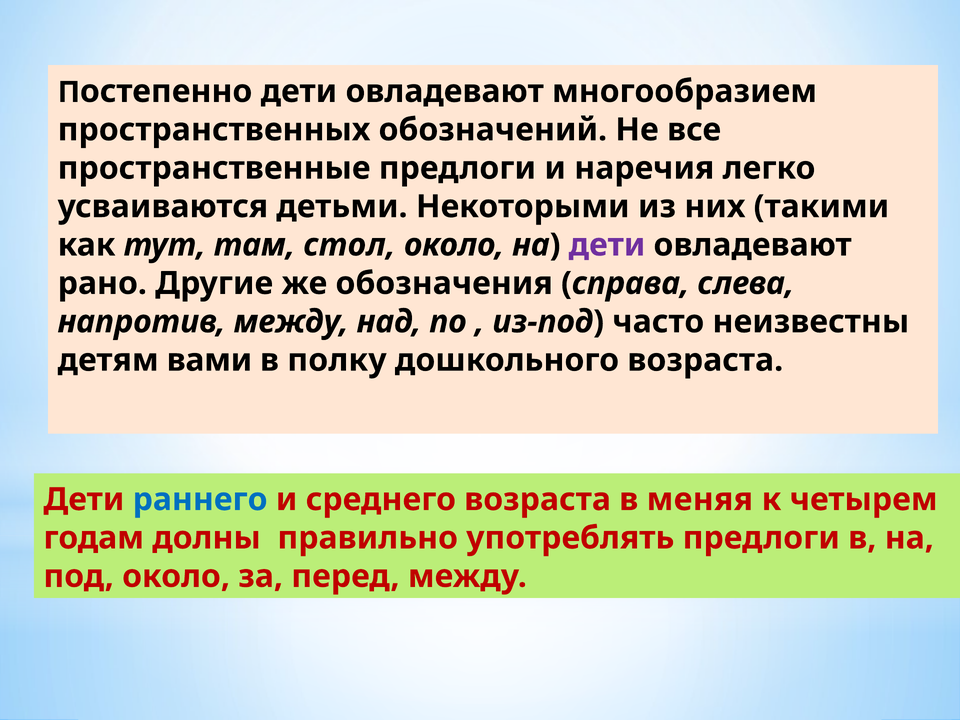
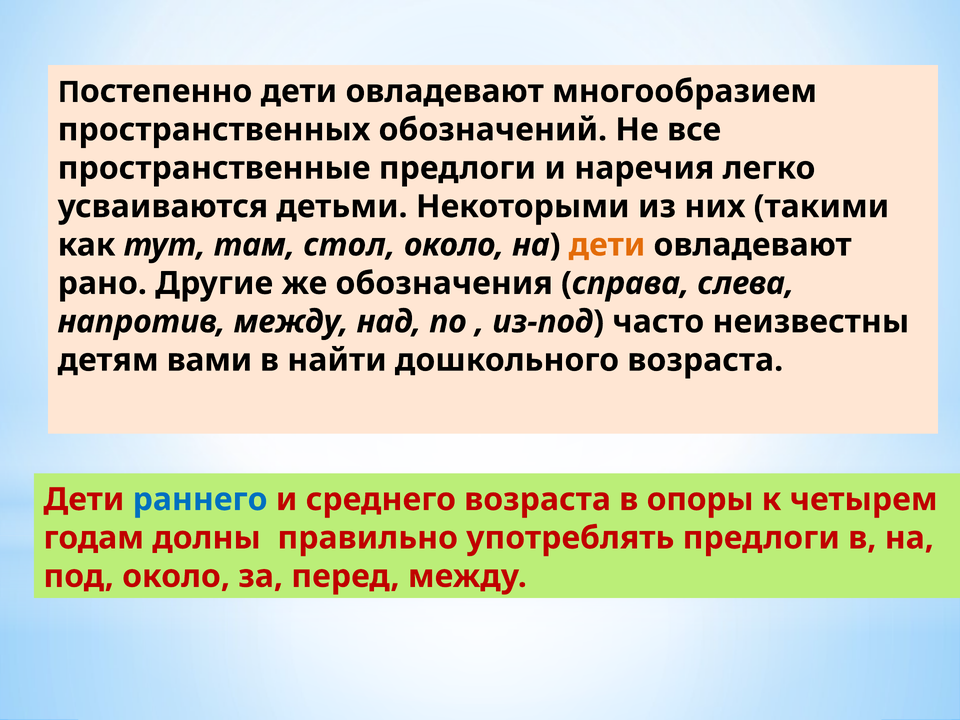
дети at (607, 245) colour: purple -> orange
полку: полку -> найти
меняя: меняя -> опоры
